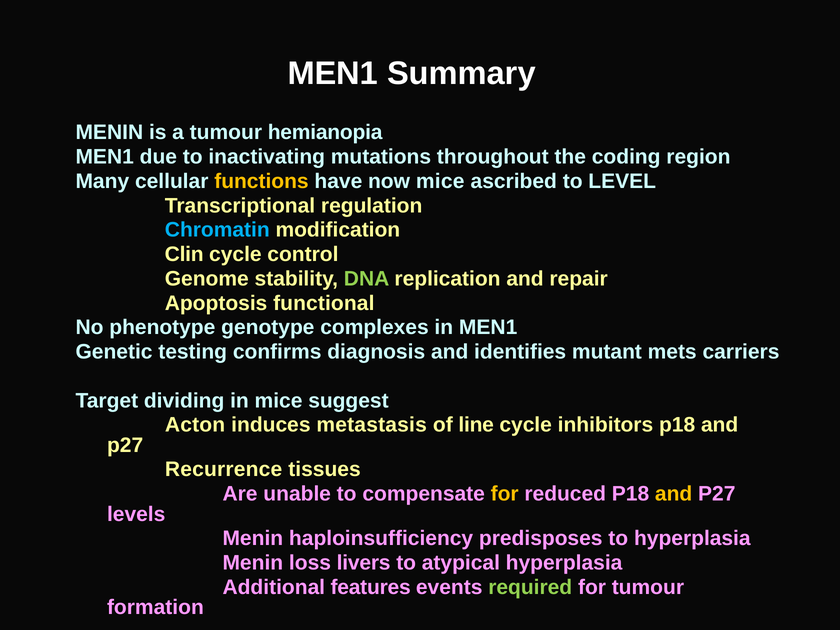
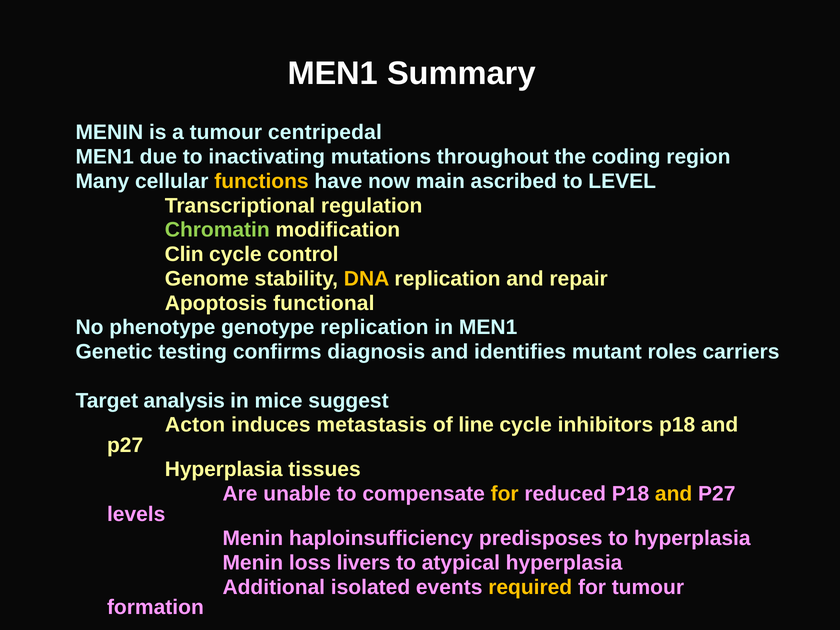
hemianopia: hemianopia -> centripedal
now mice: mice -> main
Chromatin colour: light blue -> light green
DNA colour: light green -> yellow
genotype complexes: complexes -> replication
mets: mets -> roles
dividing: dividing -> analysis
Recurrence at (224, 470): Recurrence -> Hyperplasia
features: features -> isolated
required colour: light green -> yellow
